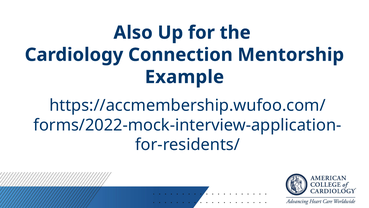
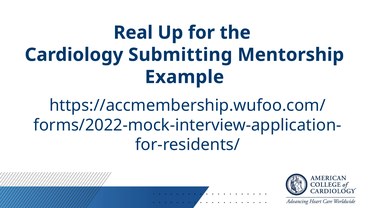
Also: Also -> Real
Connection: Connection -> Submitting
